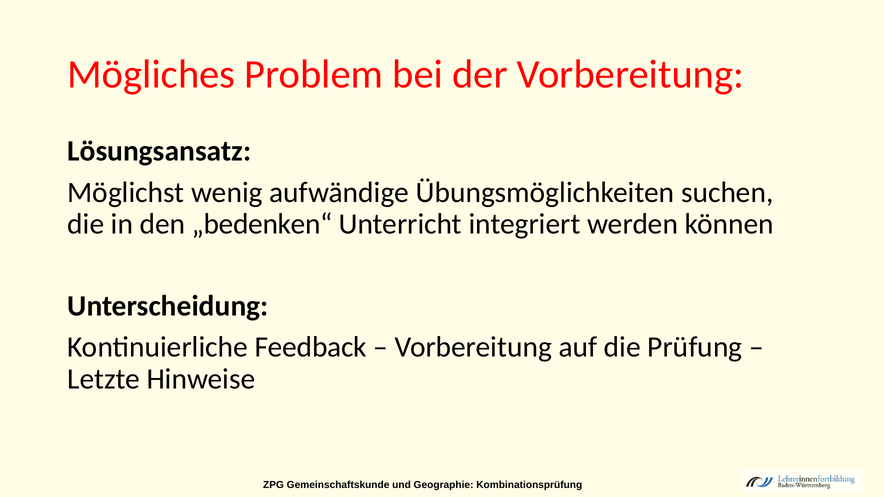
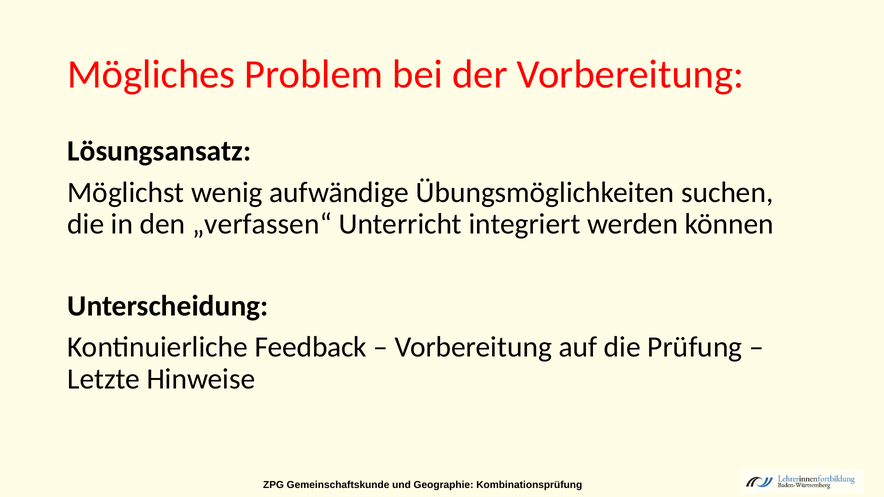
„bedenken“: „bedenken“ -> „verfassen“
